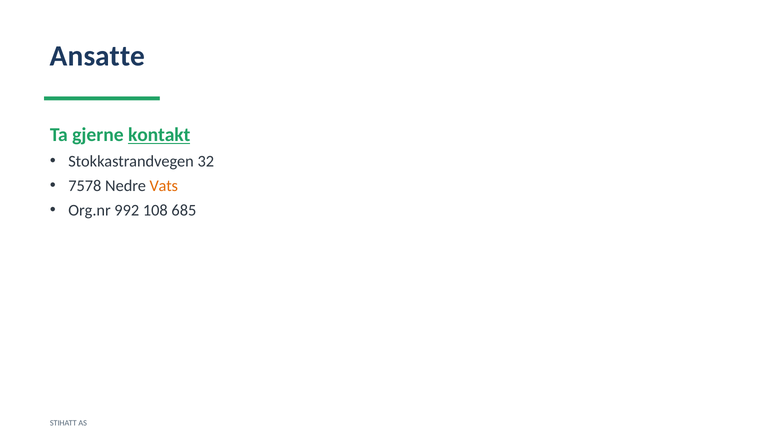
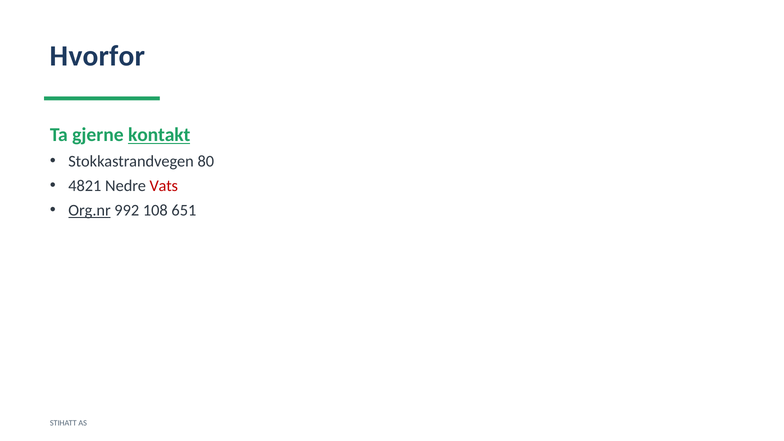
Ansatte: Ansatte -> Hvorfor
32: 32 -> 80
7578: 7578 -> 4821
Vats colour: orange -> red
Org.nr underline: none -> present
685: 685 -> 651
